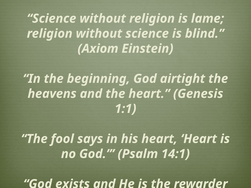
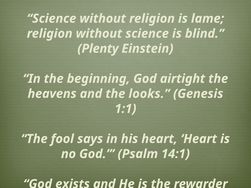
Axiom: Axiom -> Plenty
the heart: heart -> looks
